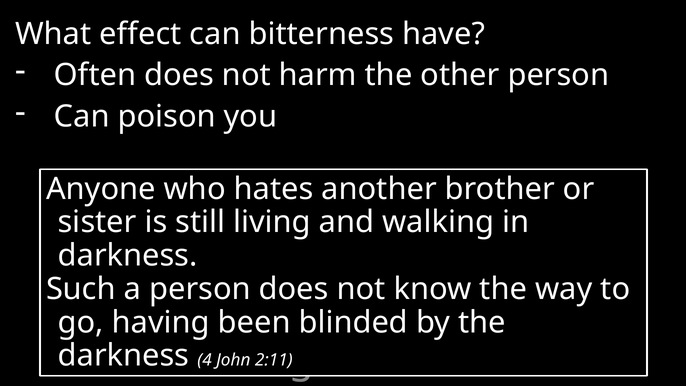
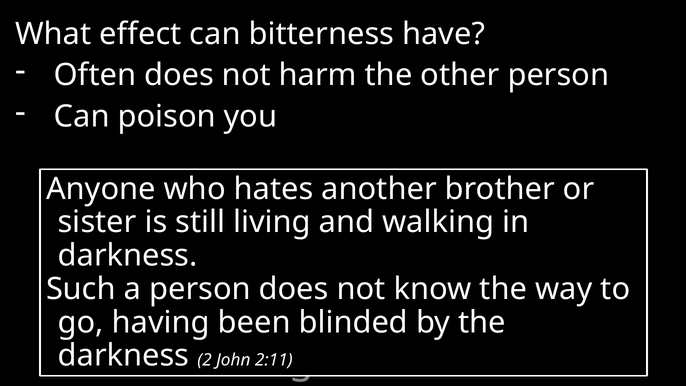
4: 4 -> 2
